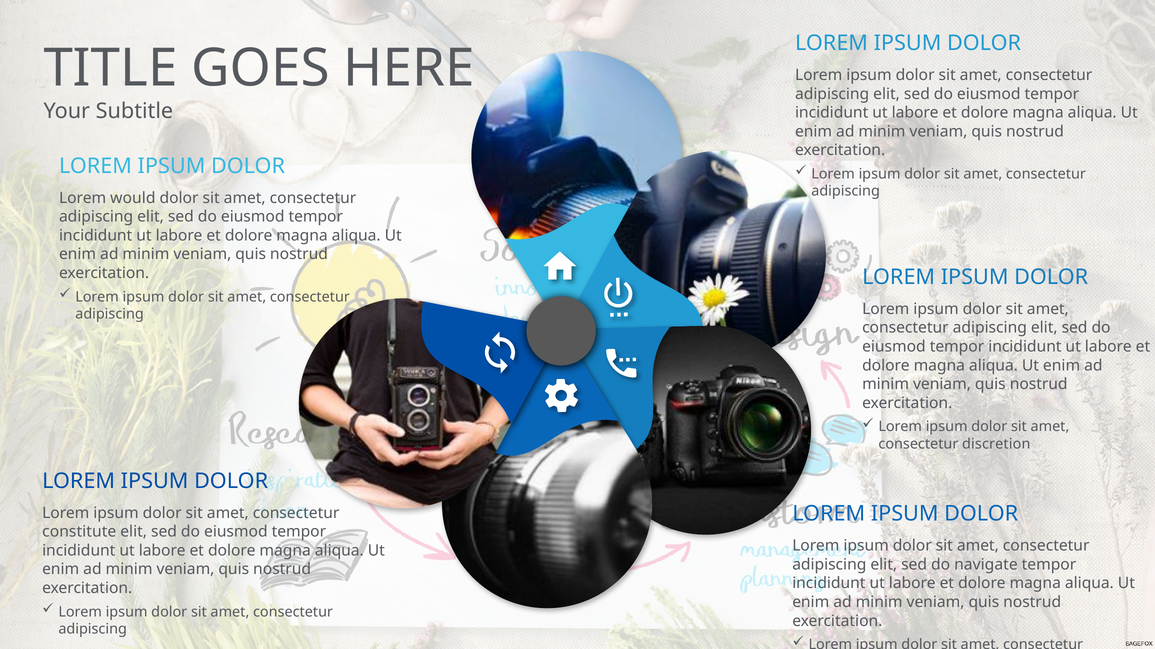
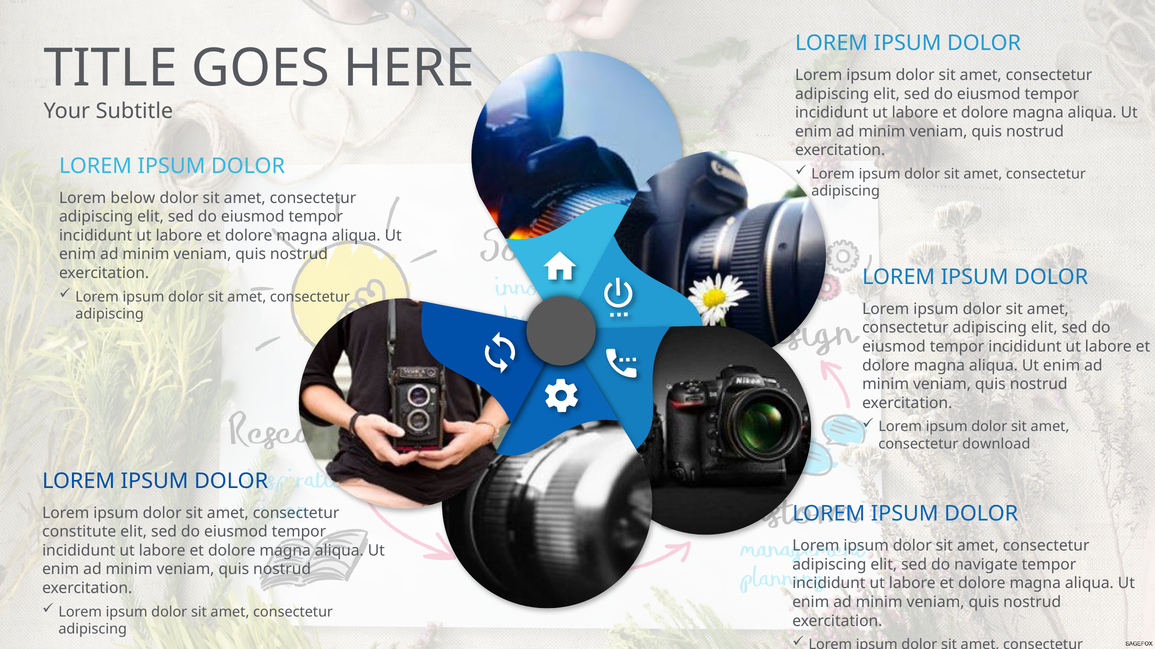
would: would -> below
discretion: discretion -> download
